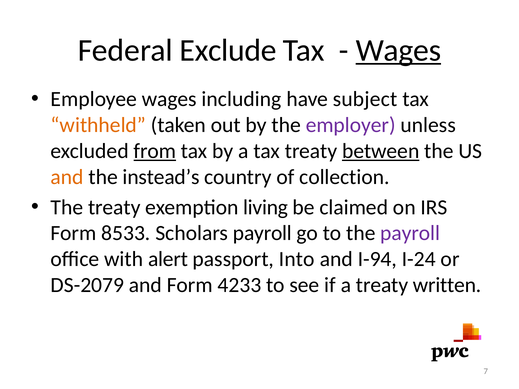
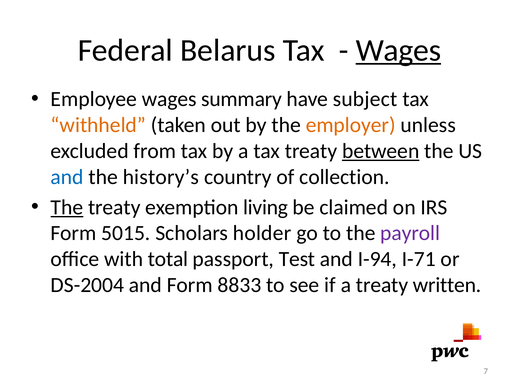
Exclude: Exclude -> Belarus
including: including -> summary
employer colour: purple -> orange
from underline: present -> none
and at (67, 177) colour: orange -> blue
instead’s: instead’s -> history’s
The at (67, 207) underline: none -> present
8533: 8533 -> 5015
Scholars payroll: payroll -> holder
alert: alert -> total
Into: Into -> Test
I-24: I-24 -> I-71
DS-2079: DS-2079 -> DS-2004
4233: 4233 -> 8833
